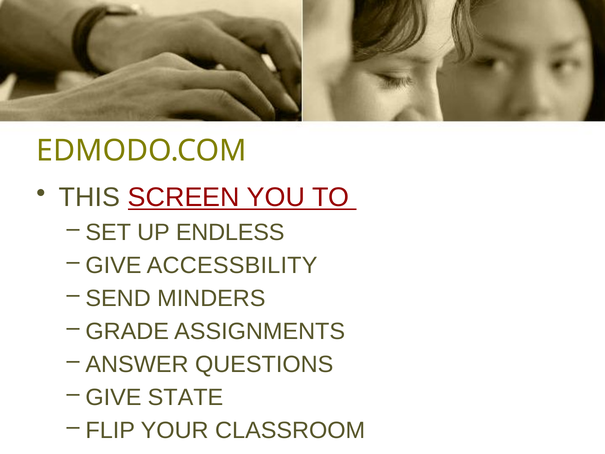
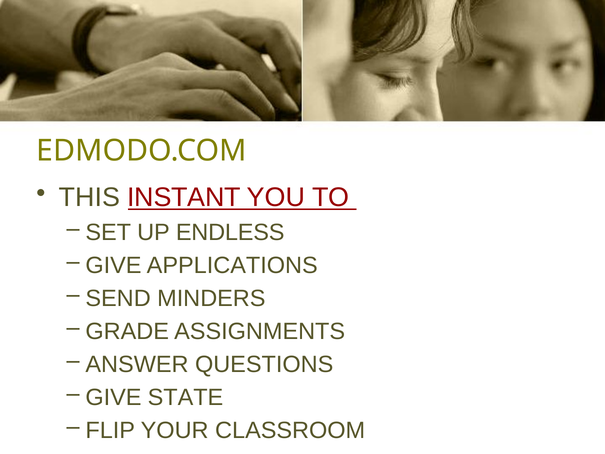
SCREEN: SCREEN -> INSTANT
ACCESSBILITY: ACCESSBILITY -> APPLICATIONS
